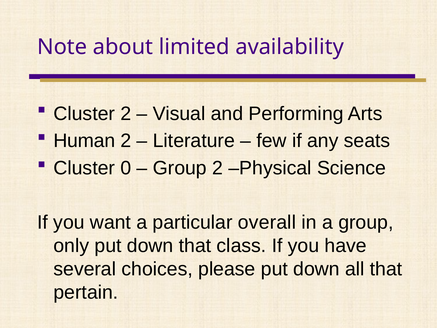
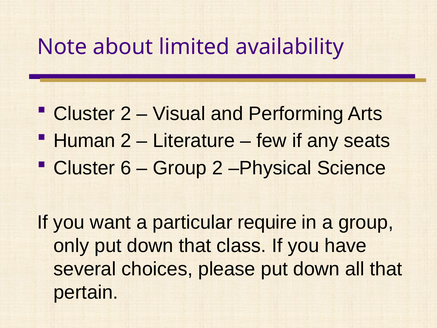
0: 0 -> 6
overall: overall -> require
